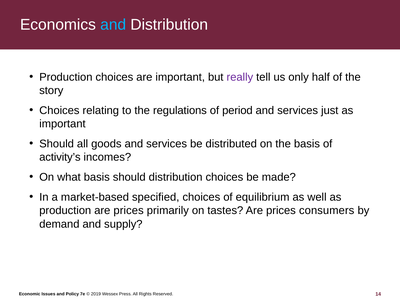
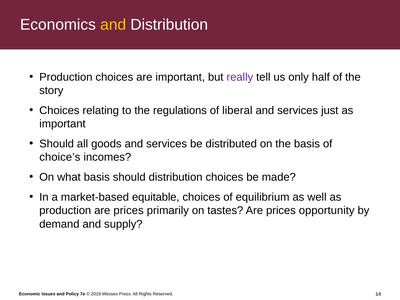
and at (113, 25) colour: light blue -> yellow
period: period -> liberal
activity’s: activity’s -> choice’s
specified: specified -> equitable
consumers: consumers -> opportunity
